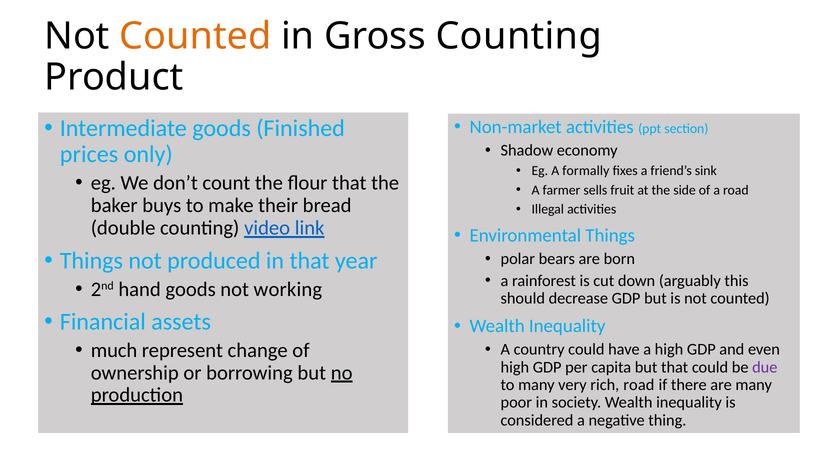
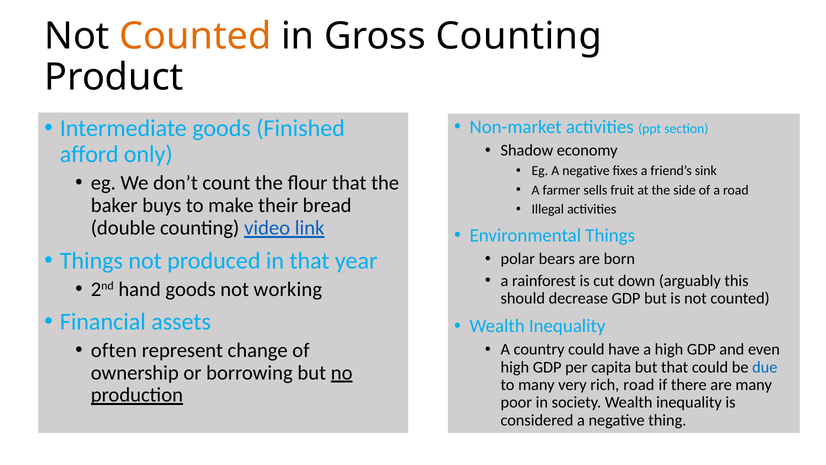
prices: prices -> afford
Eg A formally: formally -> negative
much: much -> often
due colour: purple -> blue
